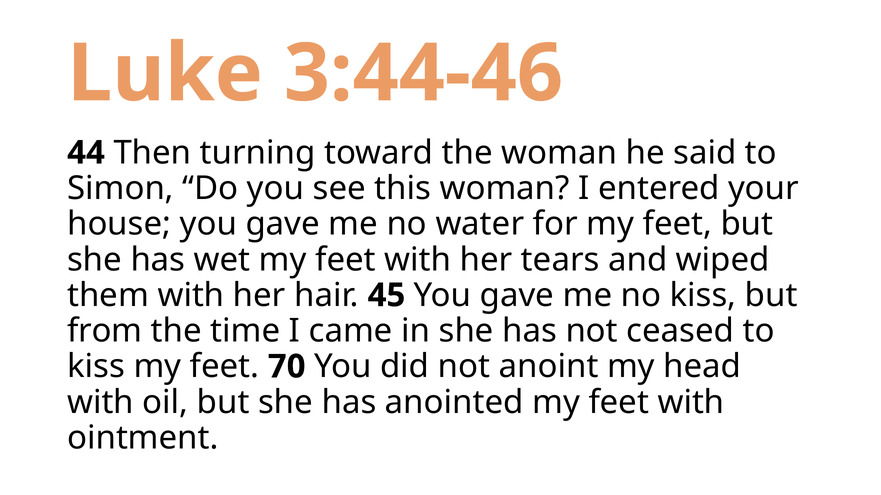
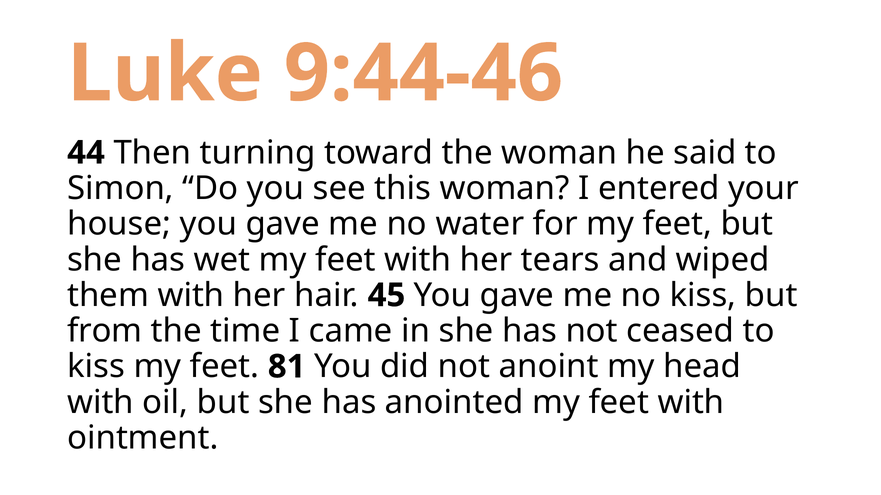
3:44-46: 3:44-46 -> 9:44-46
70: 70 -> 81
